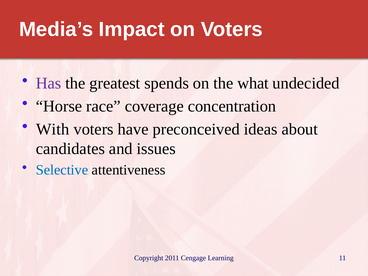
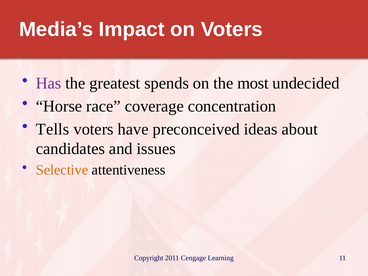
what: what -> most
With: With -> Tells
Selective colour: blue -> orange
